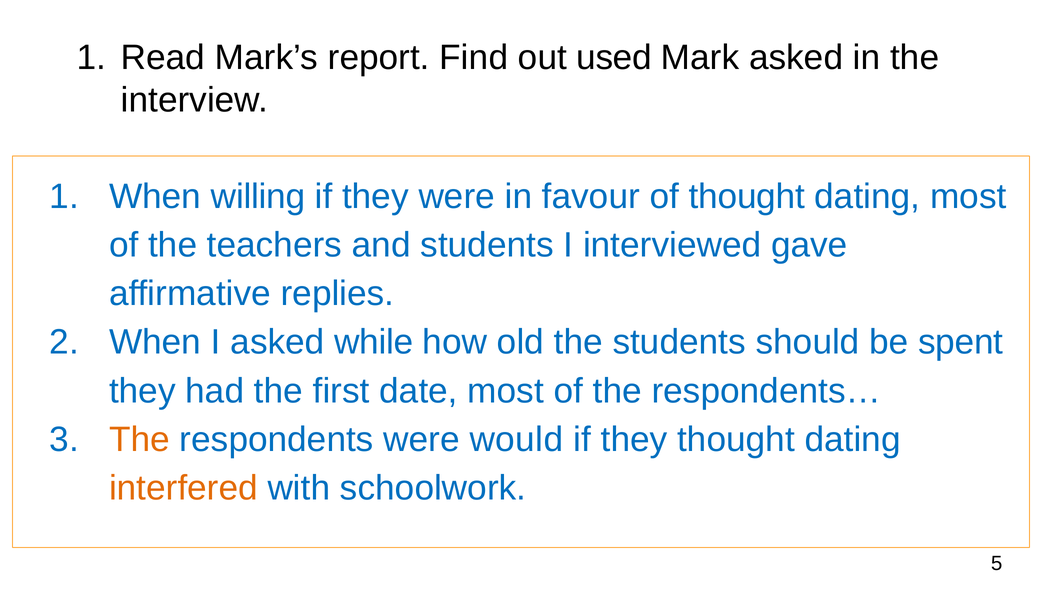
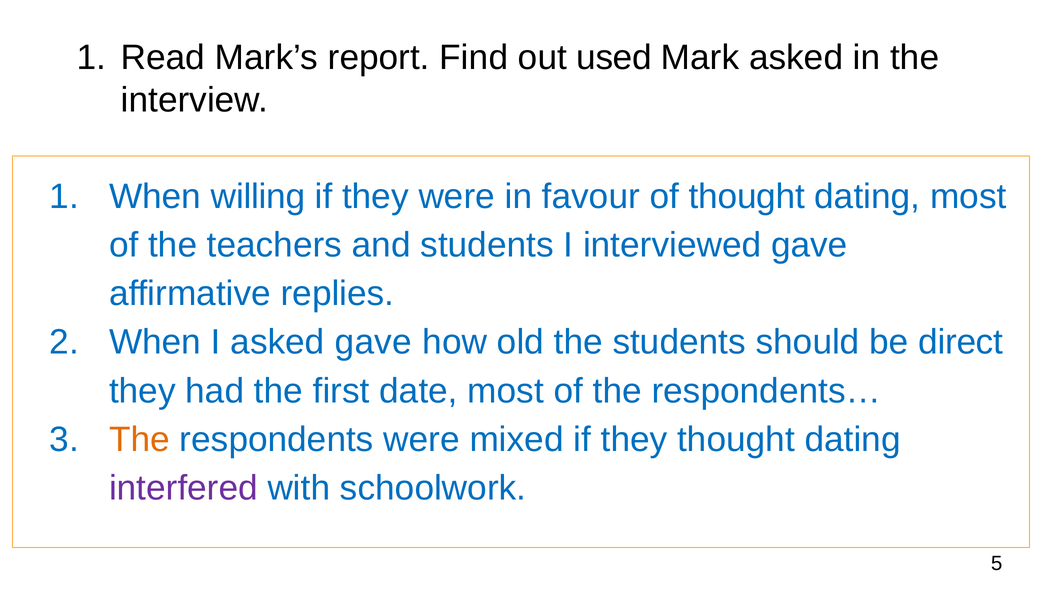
asked while: while -> gave
spent: spent -> direct
would: would -> mixed
interfered colour: orange -> purple
